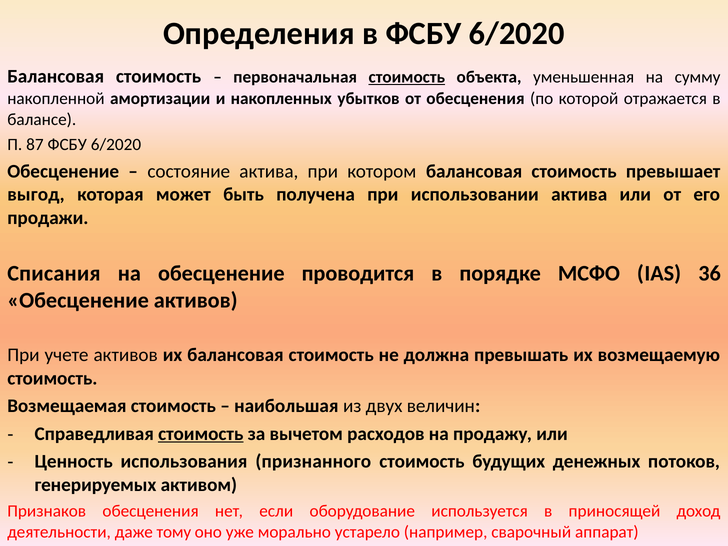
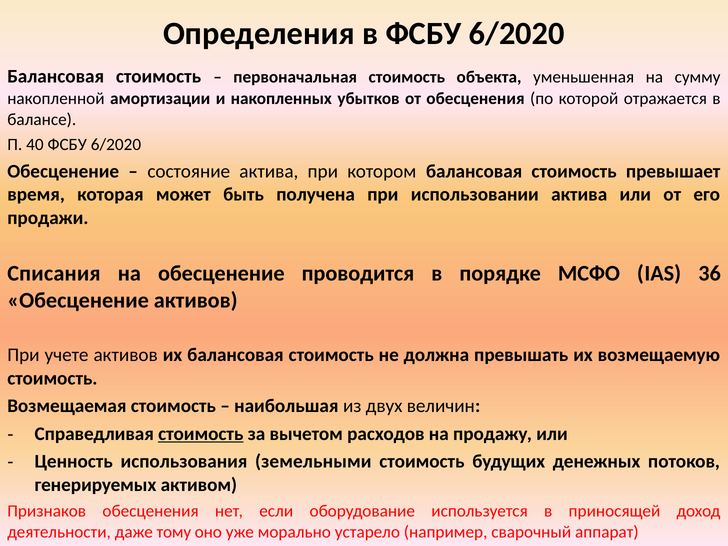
стоимость at (407, 77) underline: present -> none
87: 87 -> 40
выгод: выгод -> время
признанного: признанного -> земельными
